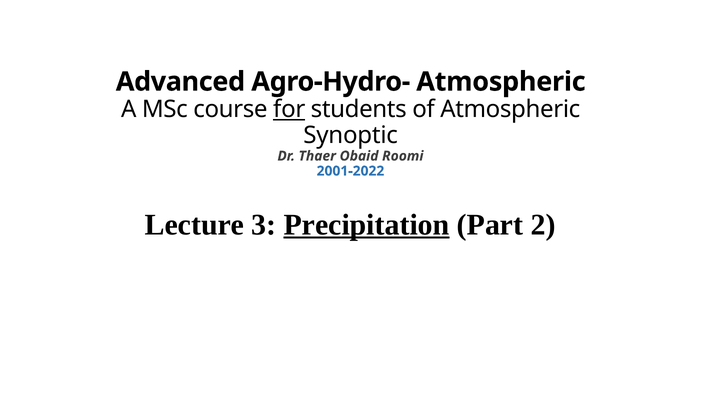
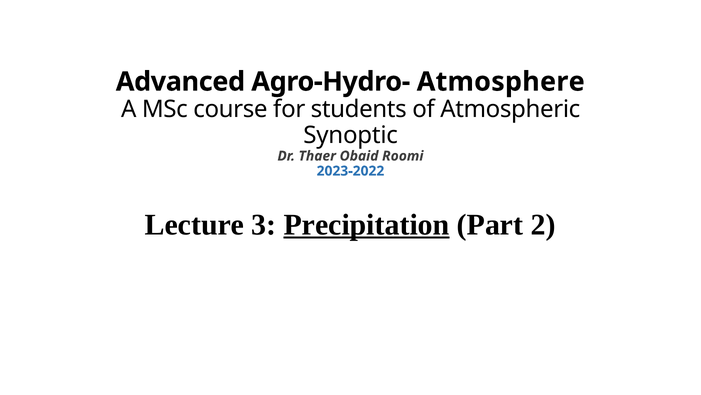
Agro-Hydro- Atmospheric: Atmospheric -> Atmosphere
for underline: present -> none
2001-2022: 2001-2022 -> 2023-2022
